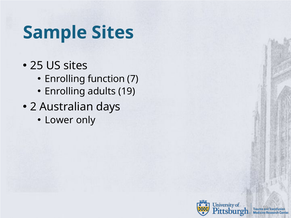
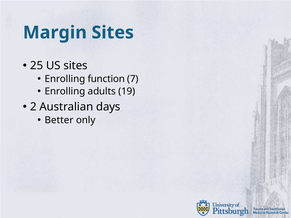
Sample: Sample -> Margin
Lower: Lower -> Better
